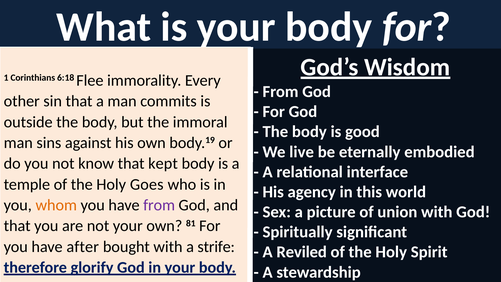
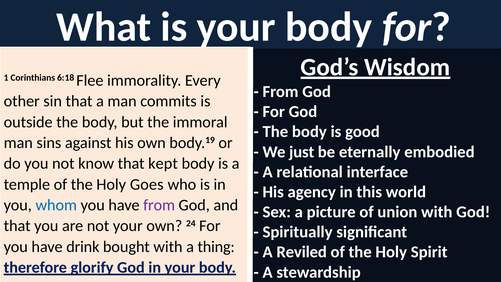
live: live -> just
whom colour: orange -> blue
81: 81 -> 24
after: after -> drink
strife: strife -> thing
